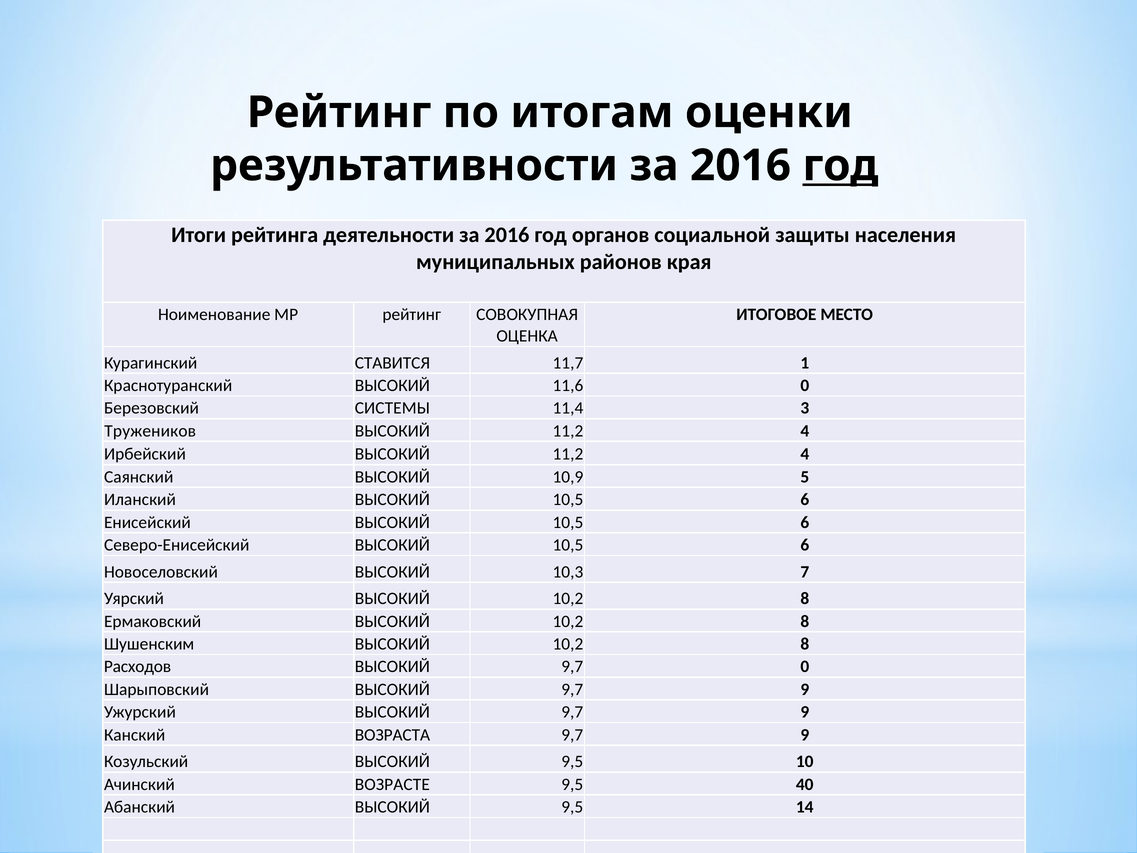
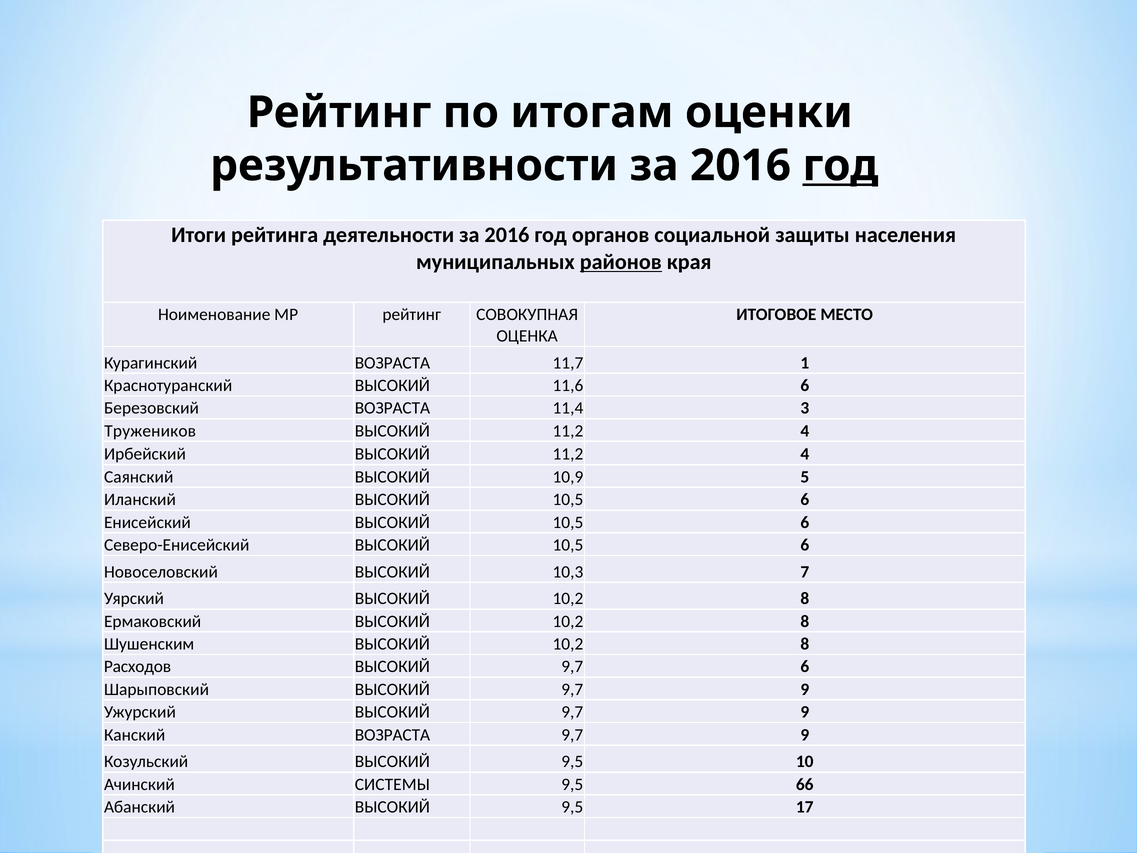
районов underline: none -> present
Курагинский СТАВИТСЯ: СТАВИТСЯ -> ВОЗРАСТА
11,6 0: 0 -> 6
Березовский СИСТЕМЫ: СИСТЕМЫ -> ВОЗРАСТА
9,7 0: 0 -> 6
ВОЗРАСТЕ: ВОЗРАСТЕ -> СИСТЕМЫ
40: 40 -> 66
14: 14 -> 17
